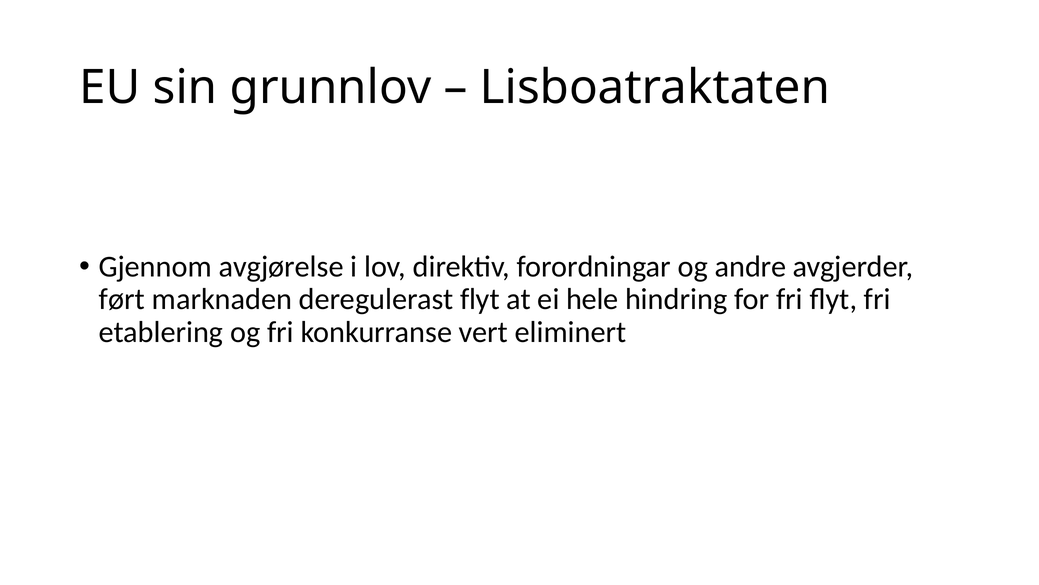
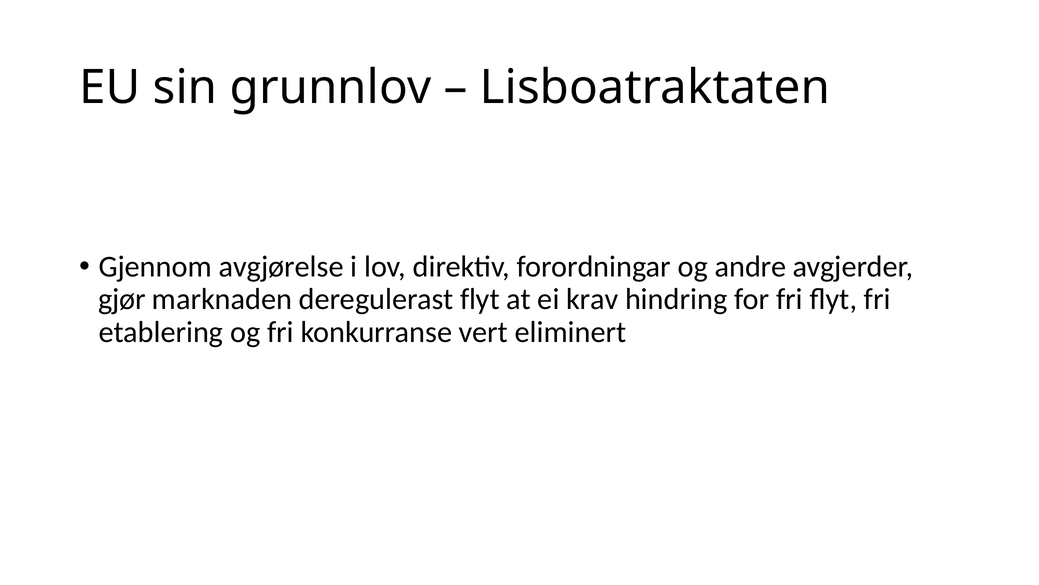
ført: ført -> gjør
hele: hele -> krav
